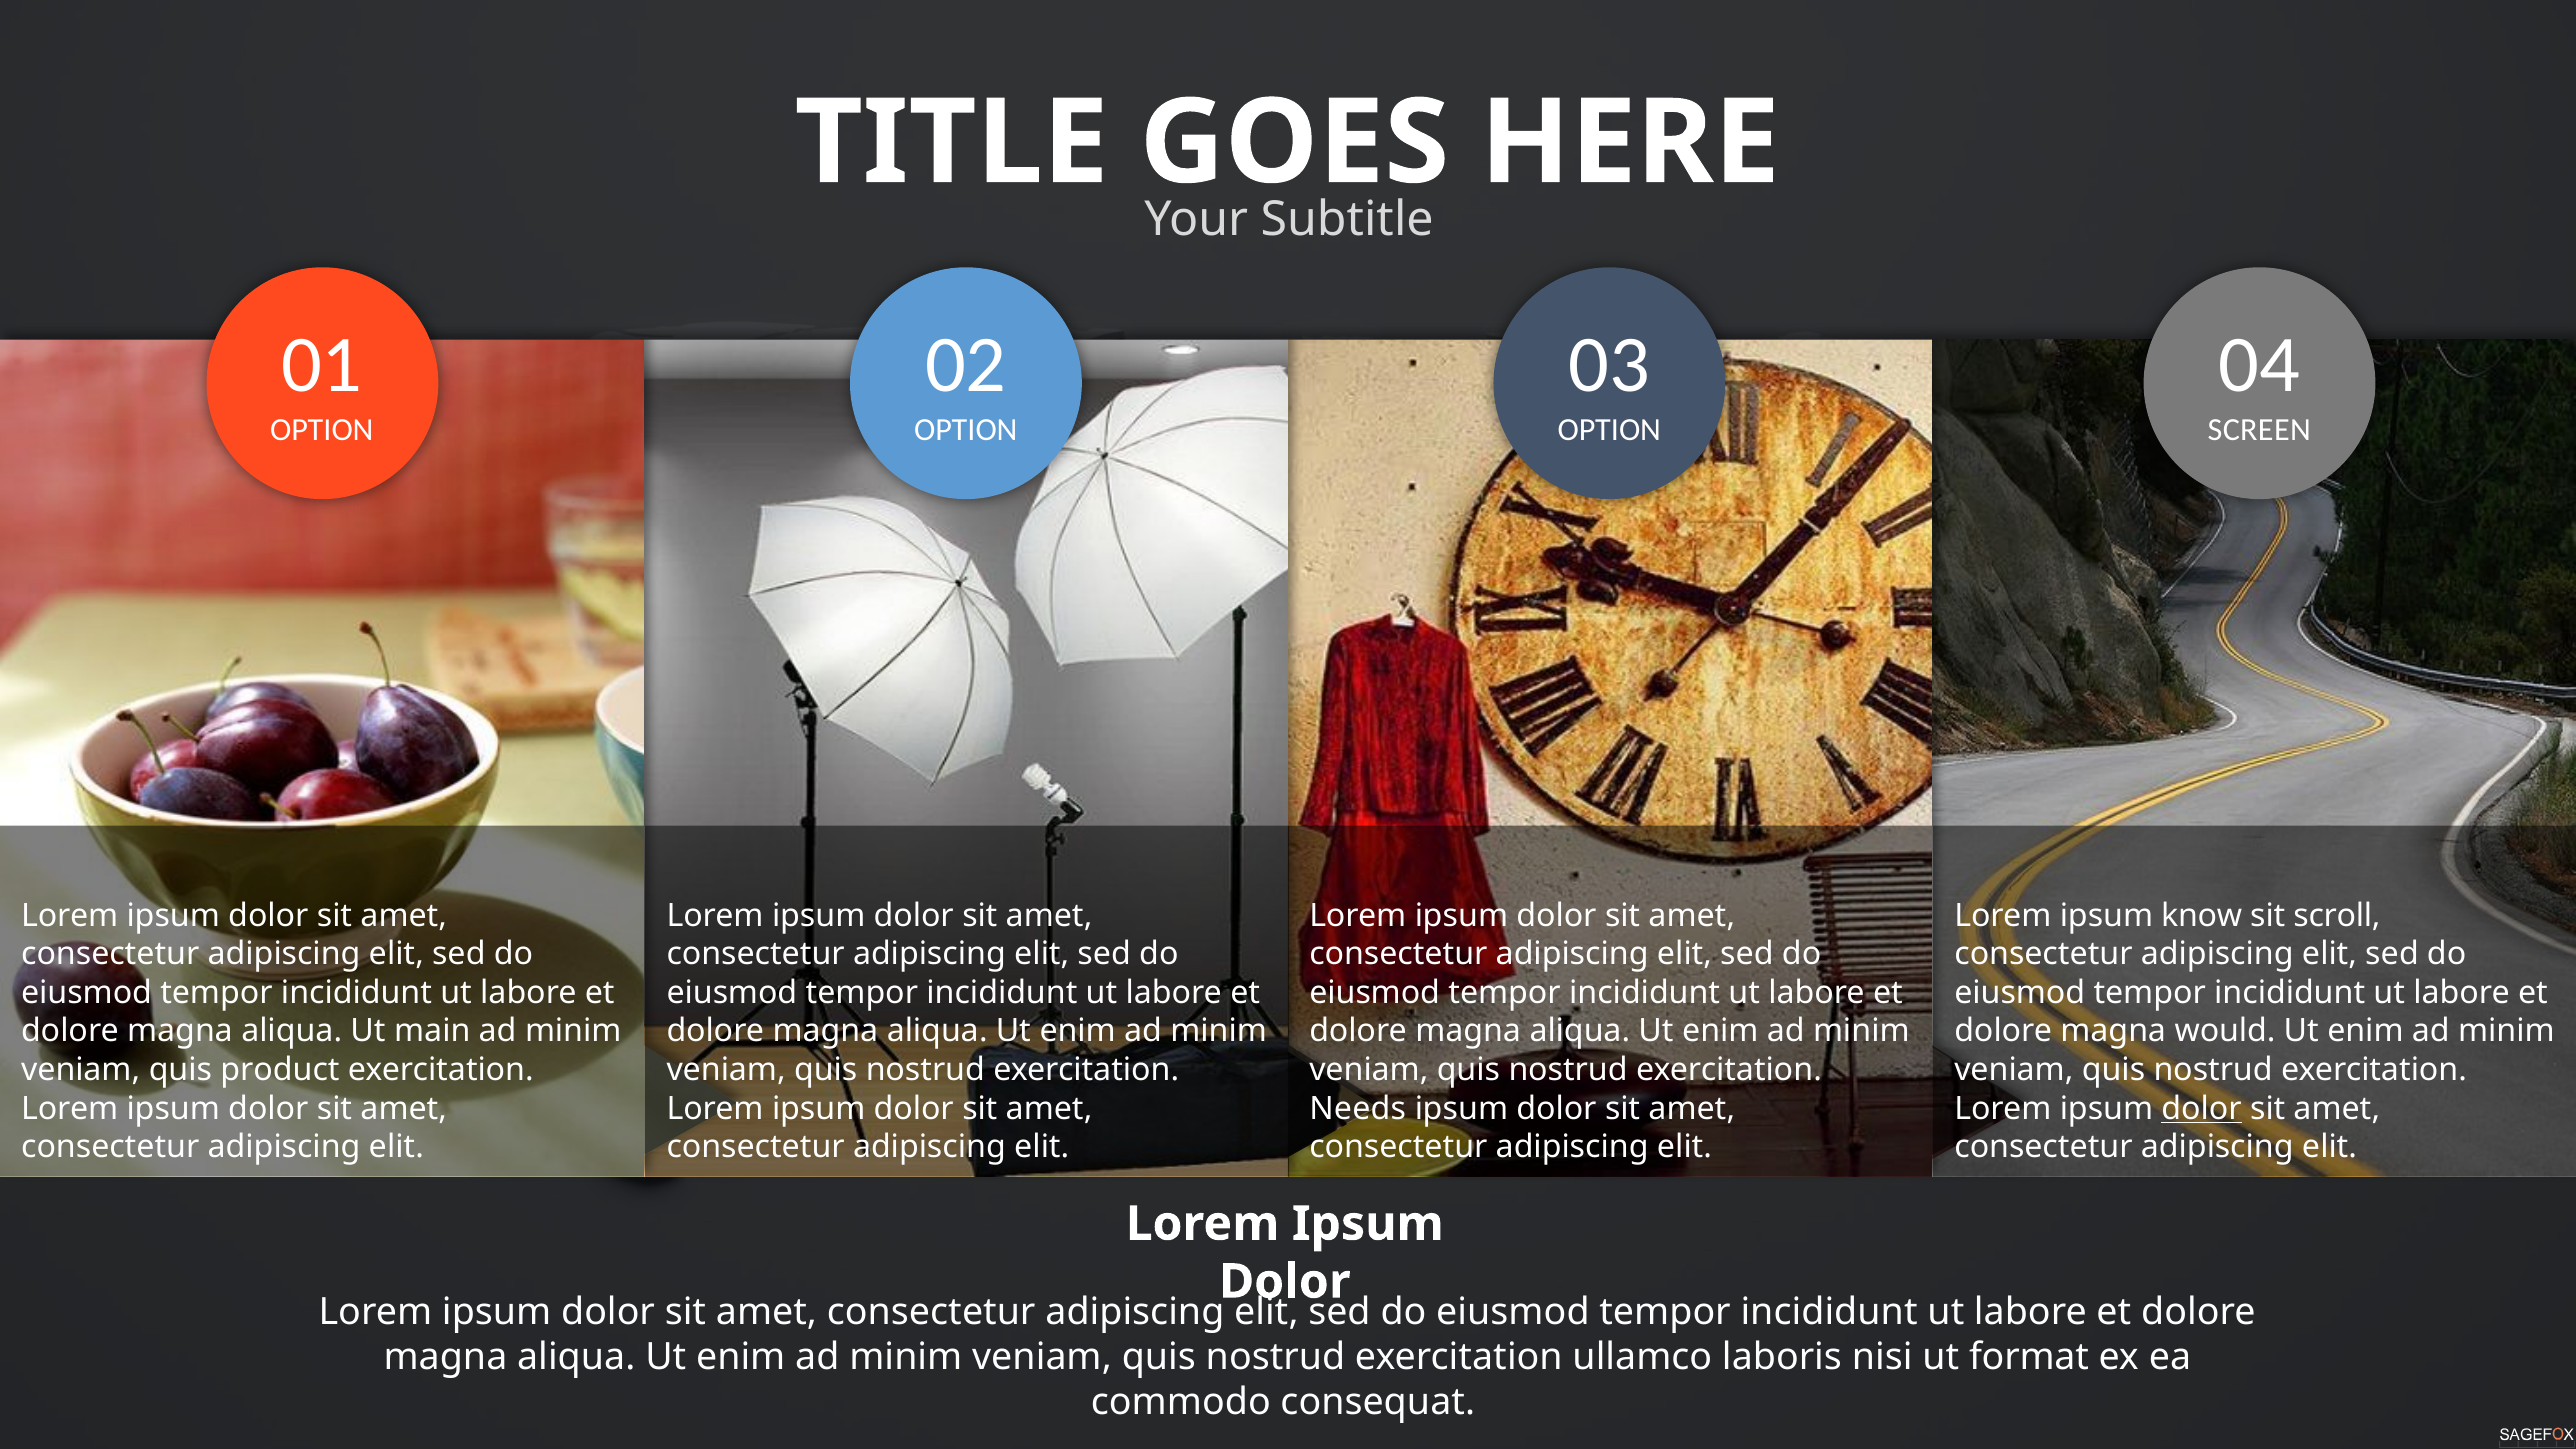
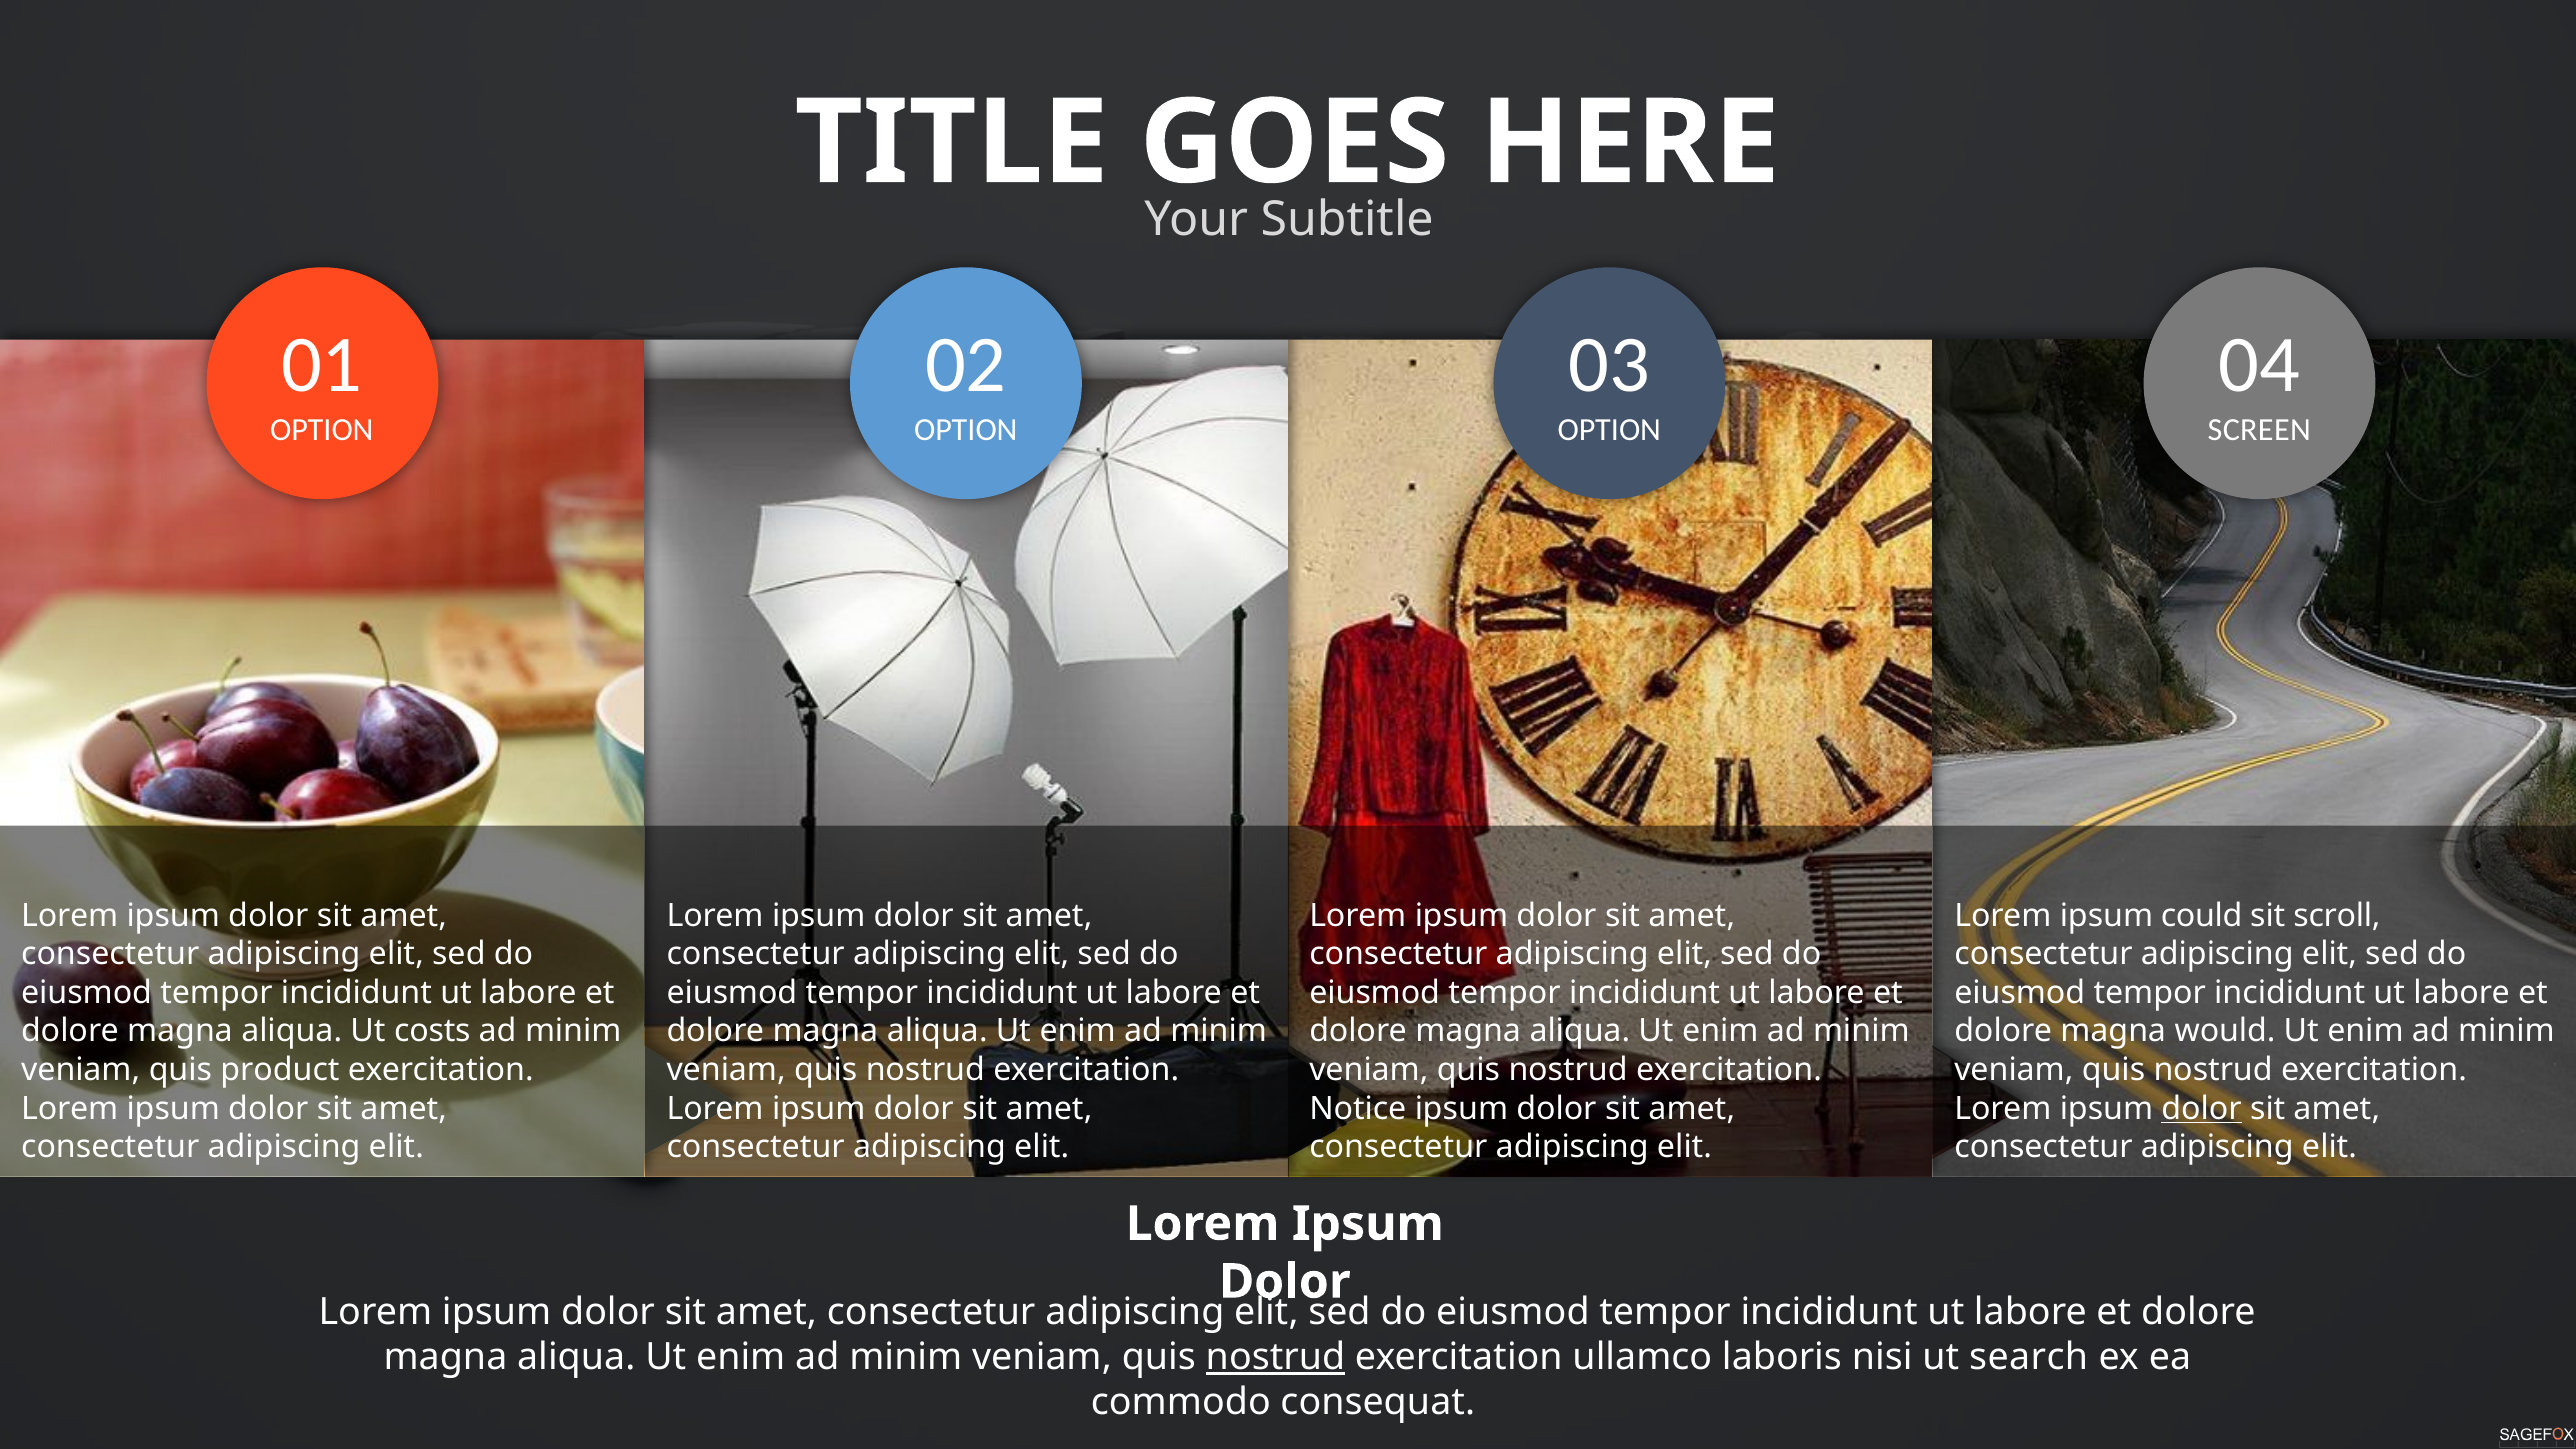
know: know -> could
main: main -> costs
Needs: Needs -> Notice
nostrud at (1276, 1357) underline: none -> present
format: format -> search
